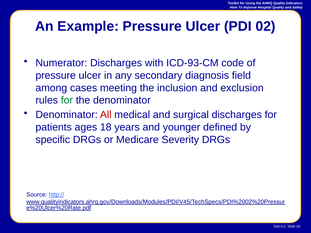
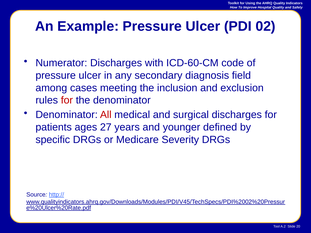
ICD-93-CM: ICD-93-CM -> ICD-60-CM
for at (67, 100) colour: green -> red
18: 18 -> 27
